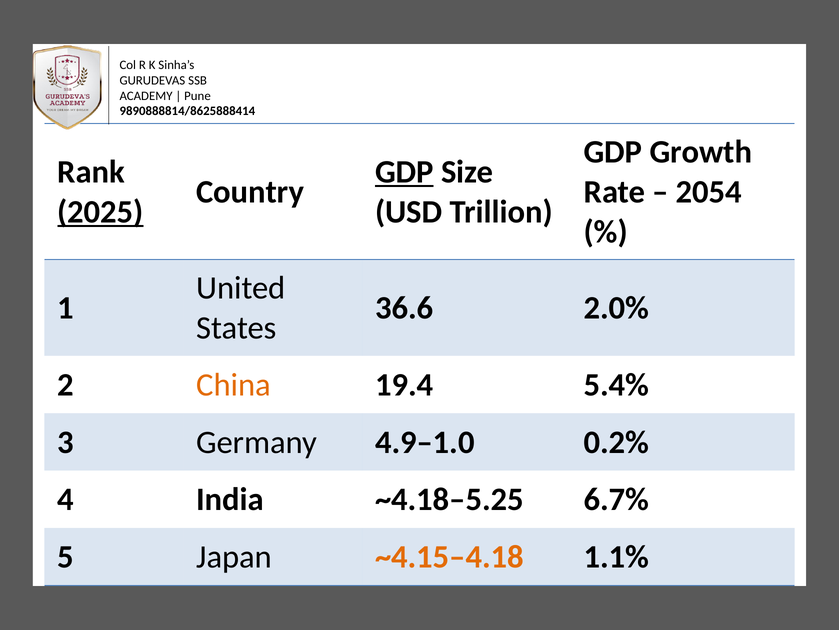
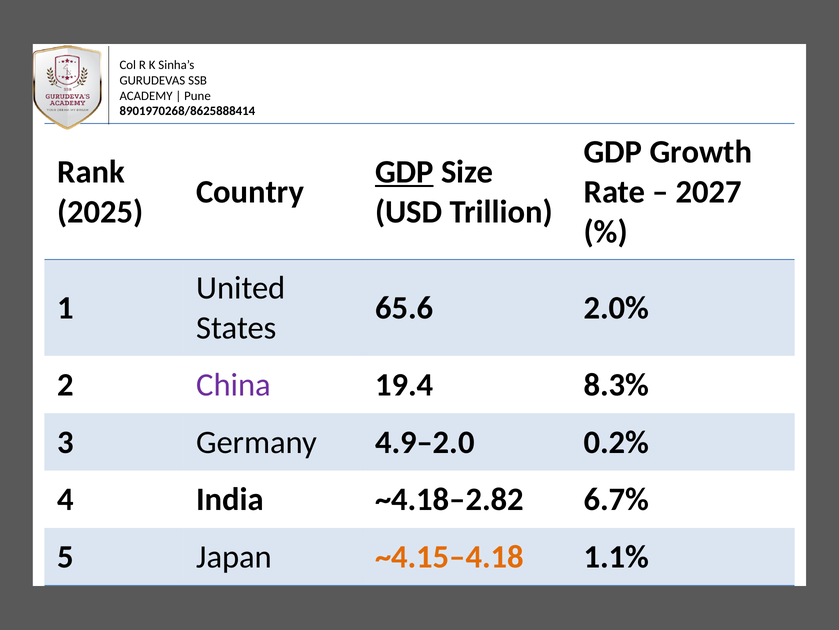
9890888814/8625888414: 9890888814/8625888414 -> 8901970268/8625888414
2054: 2054 -> 2027
2025 underline: present -> none
36.6: 36.6 -> 65.6
China colour: orange -> purple
5.4%: 5.4% -> 8.3%
4.9–1.0: 4.9–1.0 -> 4.9–2.0
~4.18–5.25: ~4.18–5.25 -> ~4.18–2.82
